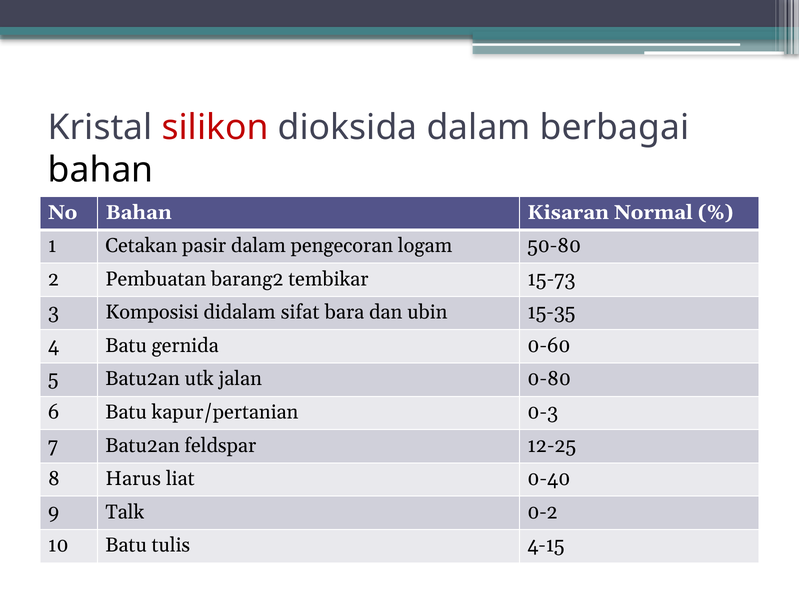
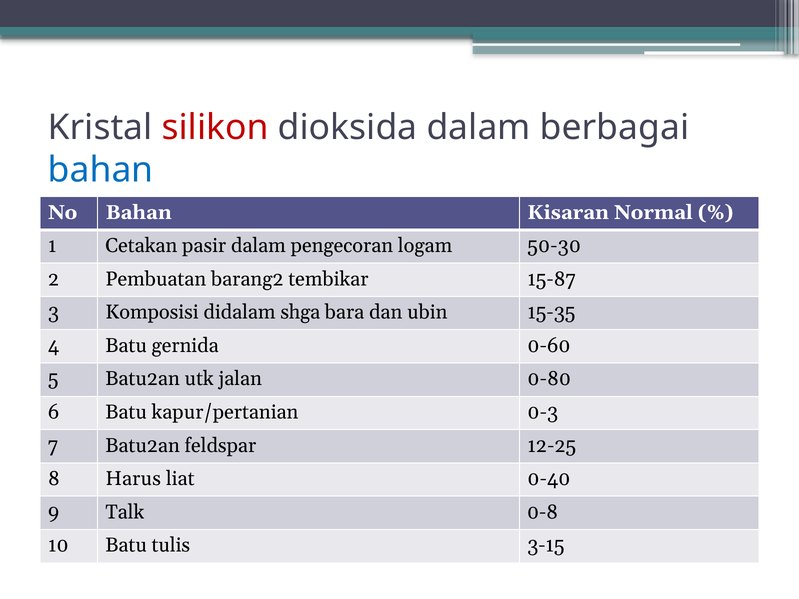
bahan at (101, 170) colour: black -> blue
50-80: 50-80 -> 50-30
15-73: 15-73 -> 15-87
sifat: sifat -> shga
0-2: 0-2 -> 0-8
4-15: 4-15 -> 3-15
